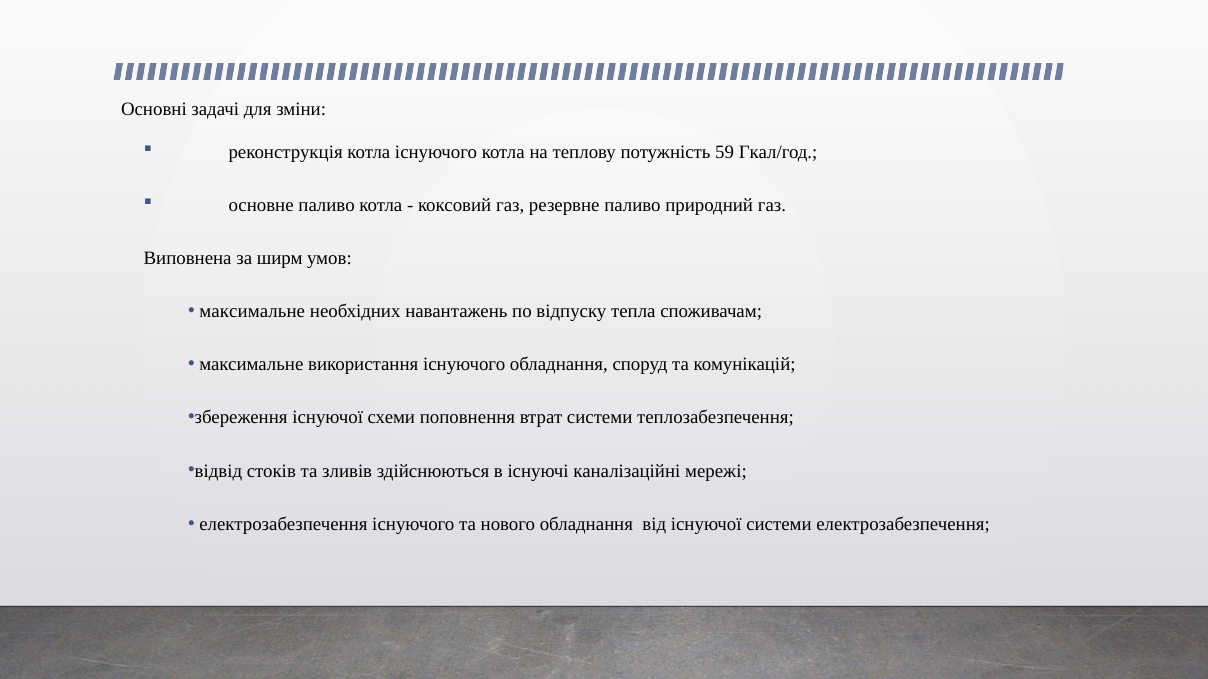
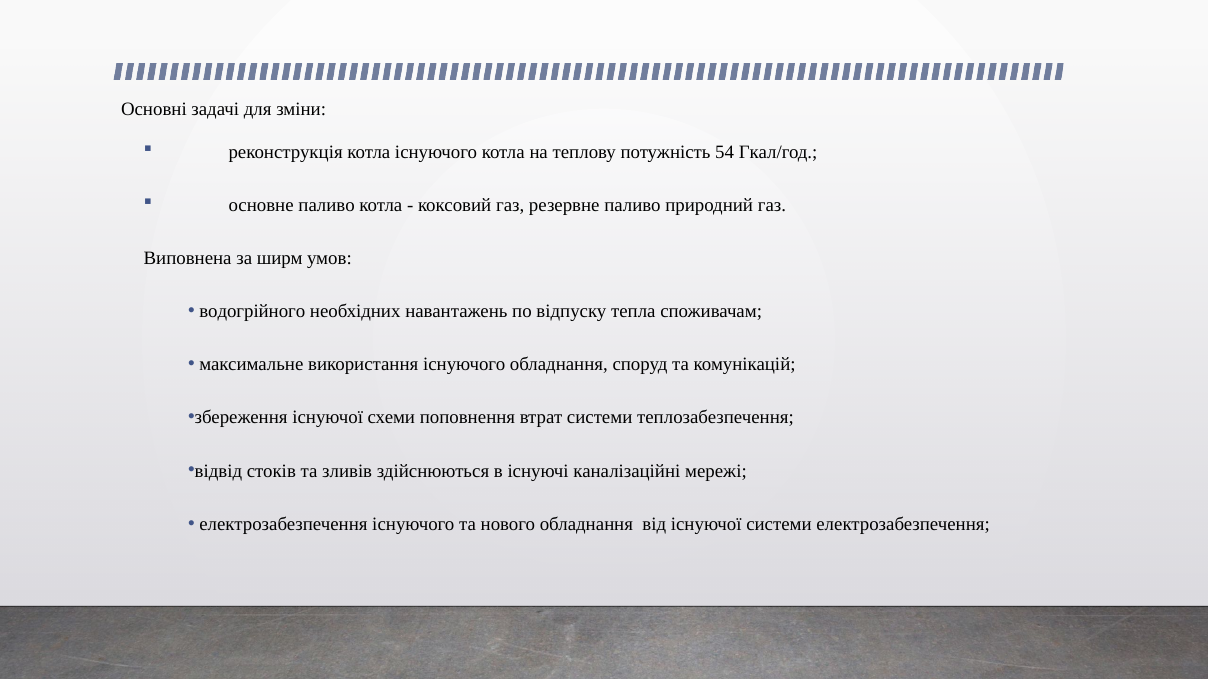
59: 59 -> 54
максимальне at (252, 312): максимальне -> водогрійного
